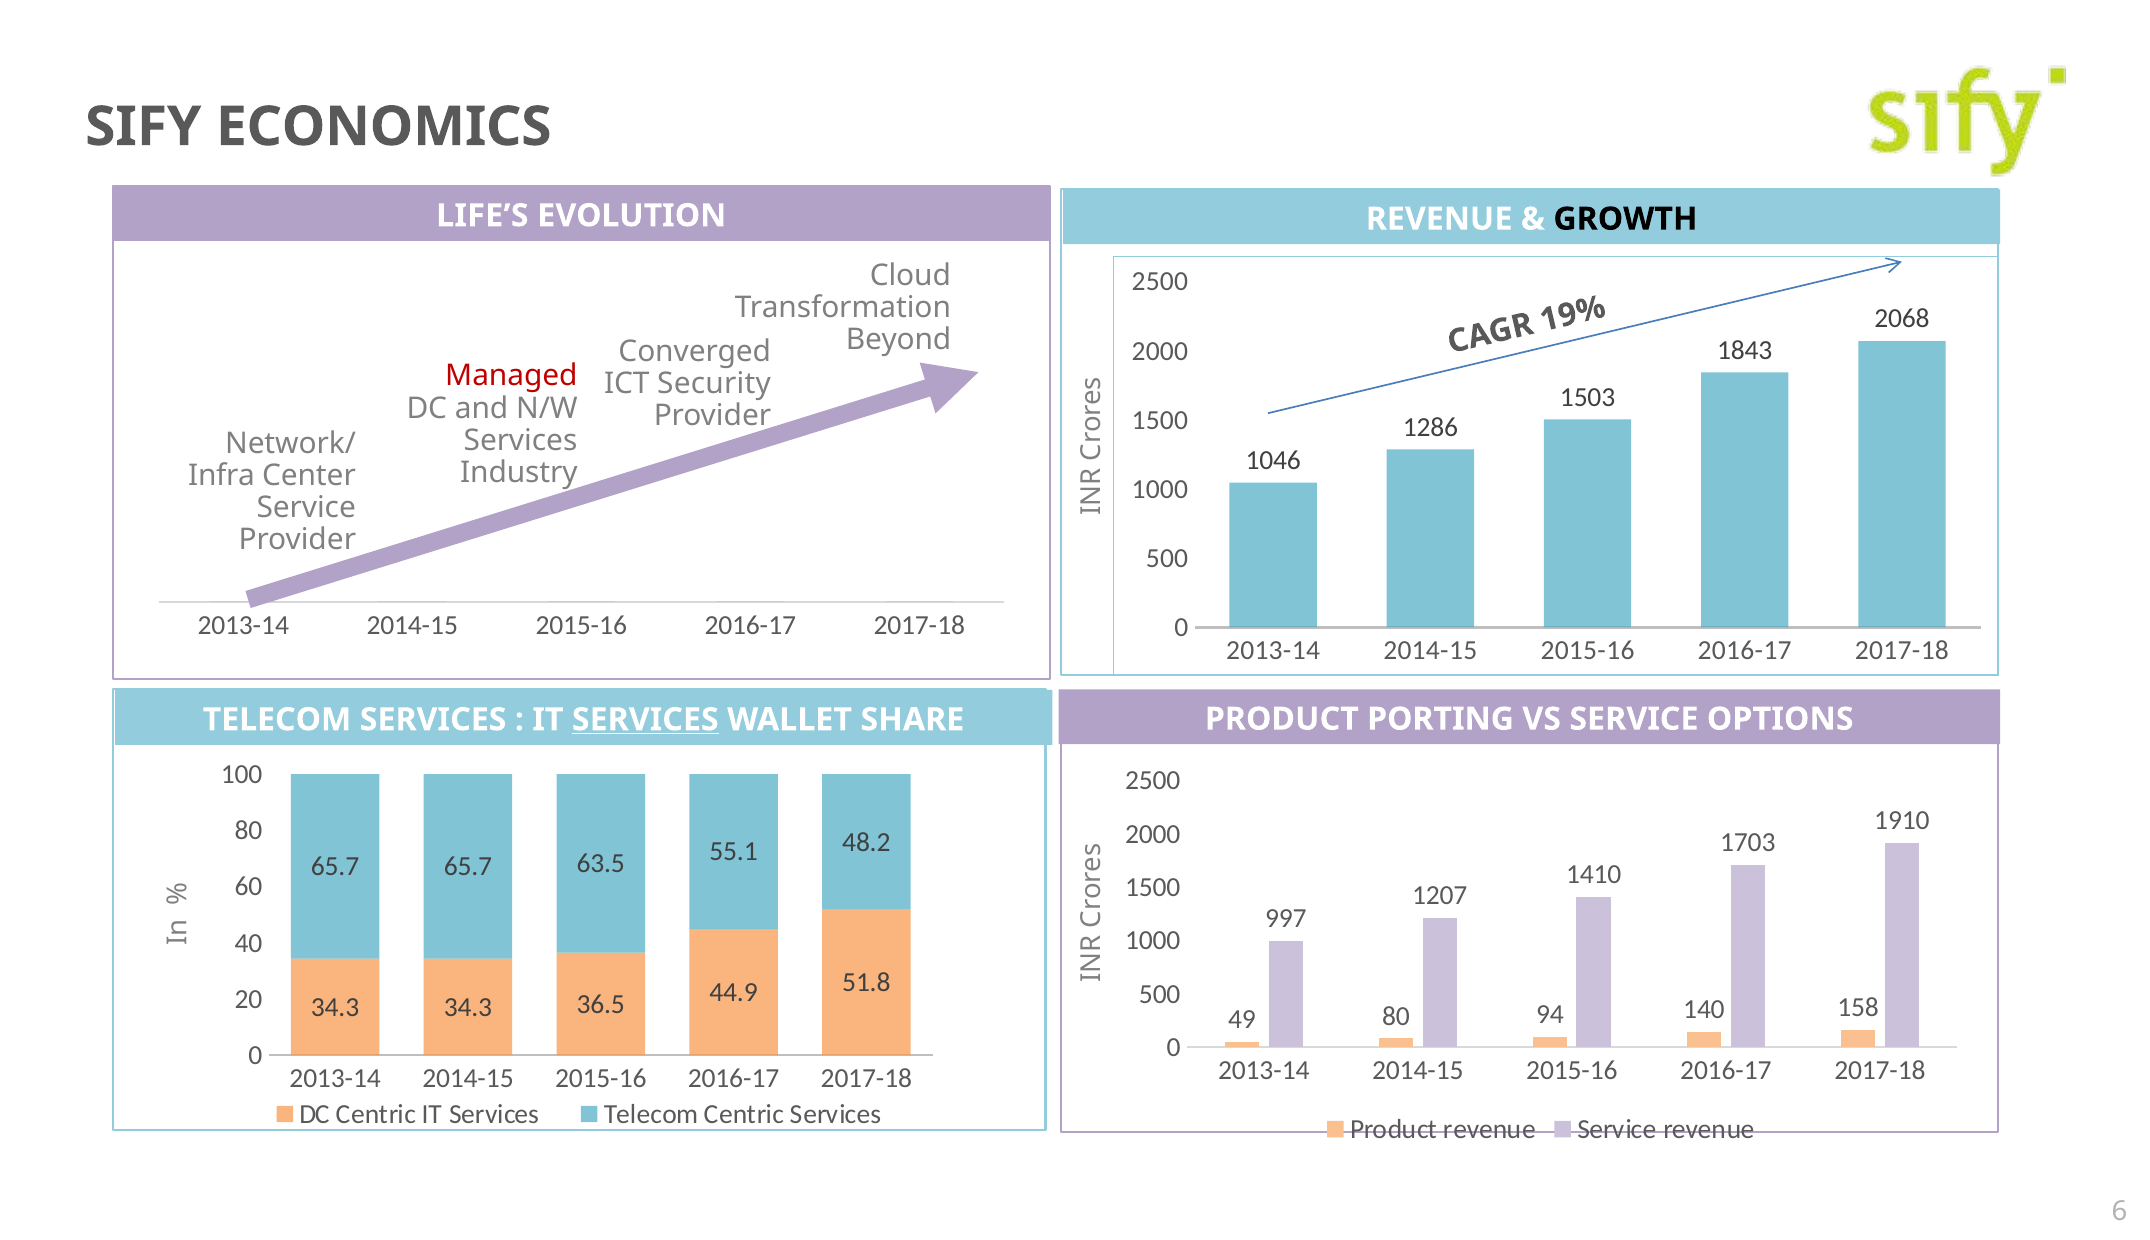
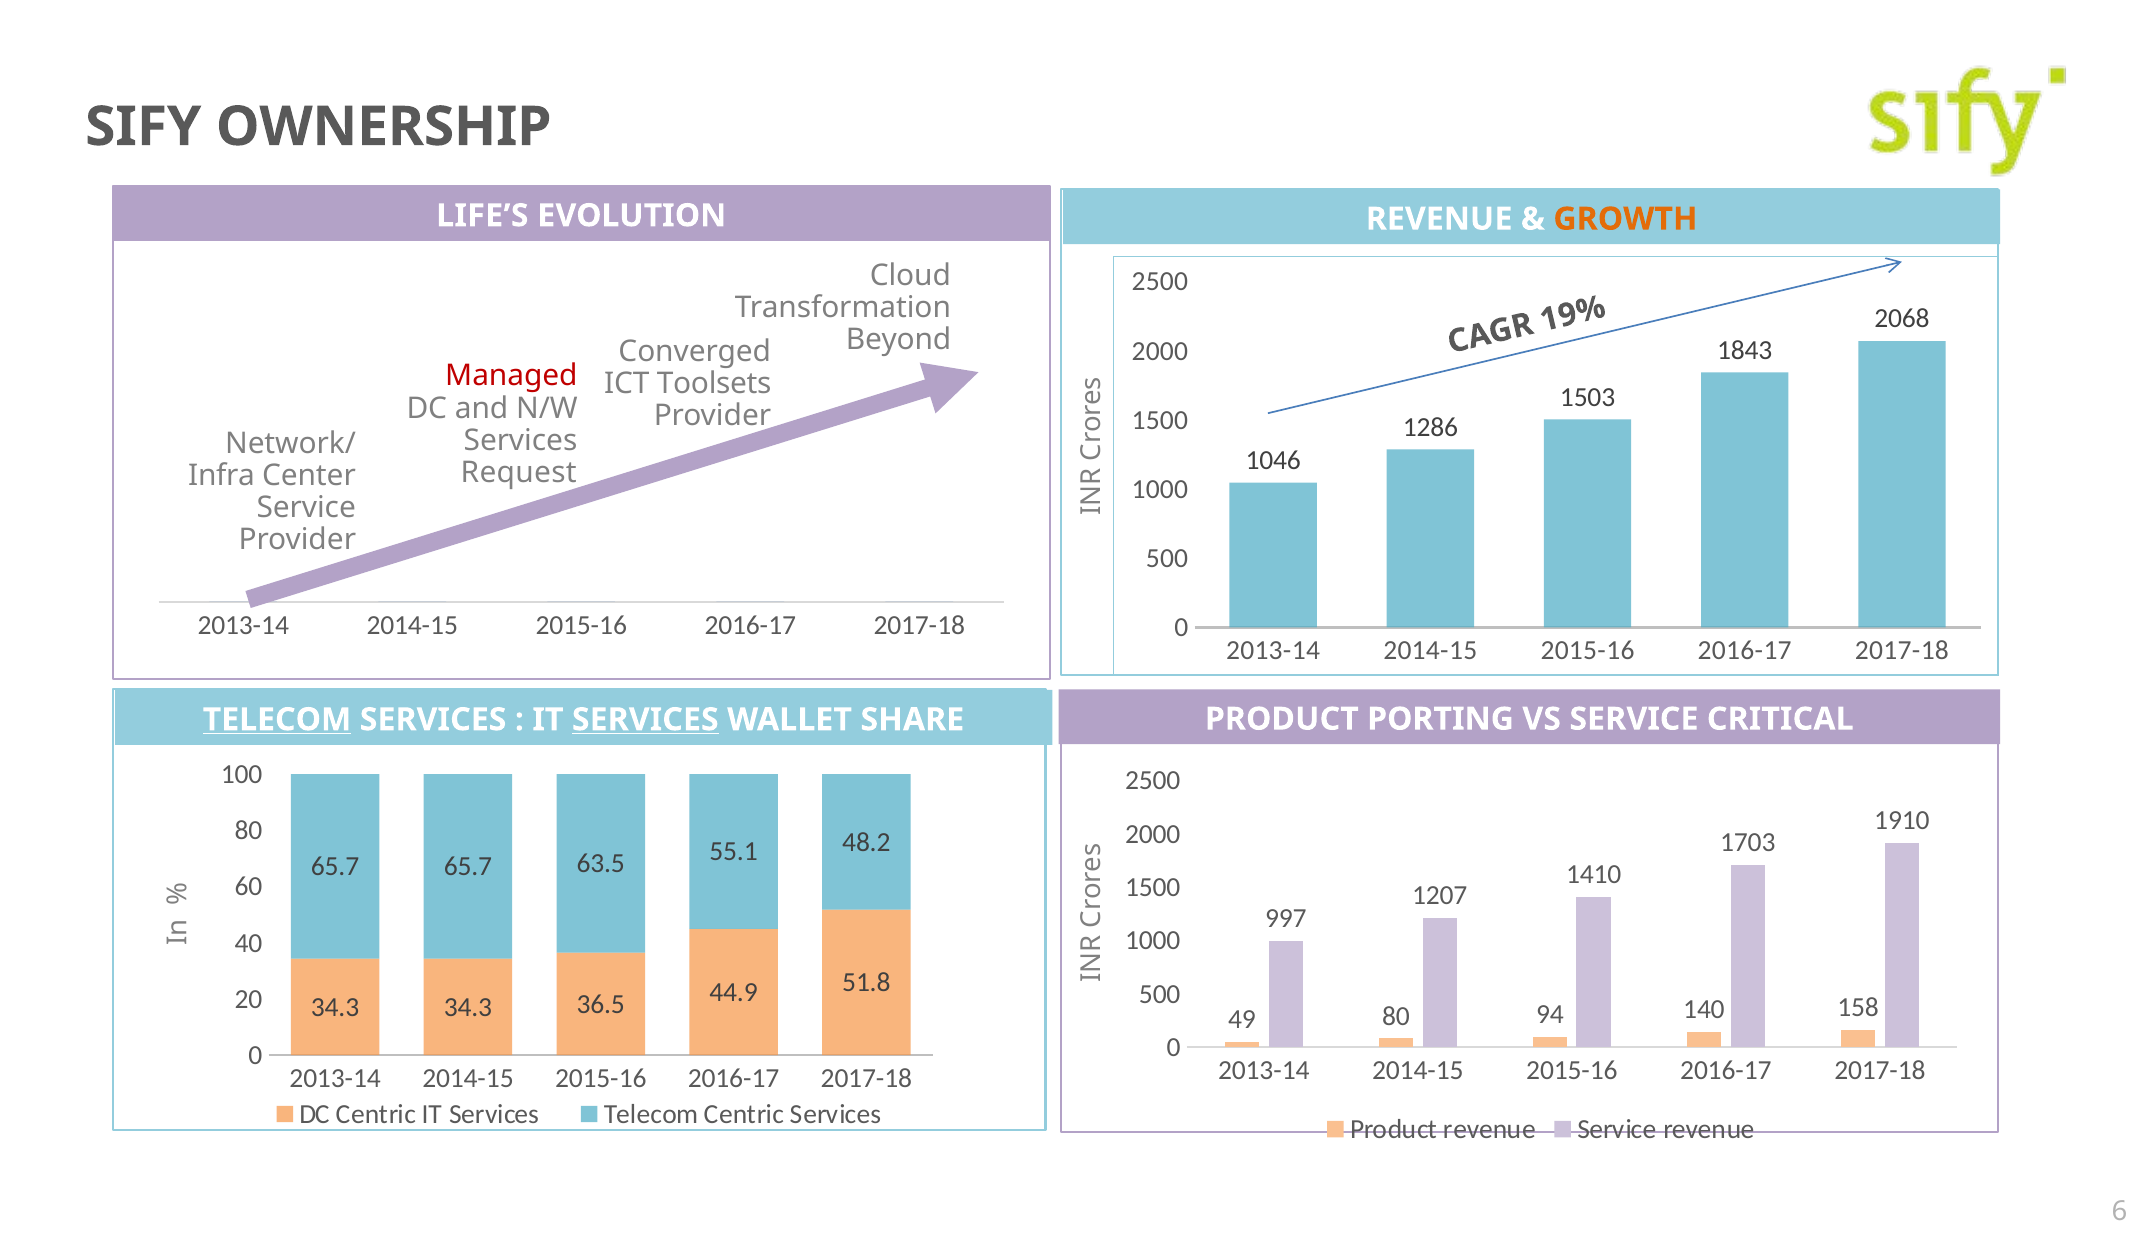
ECONOMICS: ECONOMICS -> OWNERSHIP
GROWTH colour: black -> orange
Security: Security -> Toolsets
Industry: Industry -> Request
OPTIONS: OPTIONS -> CRITICAL
TELECOM at (277, 720) underline: none -> present
